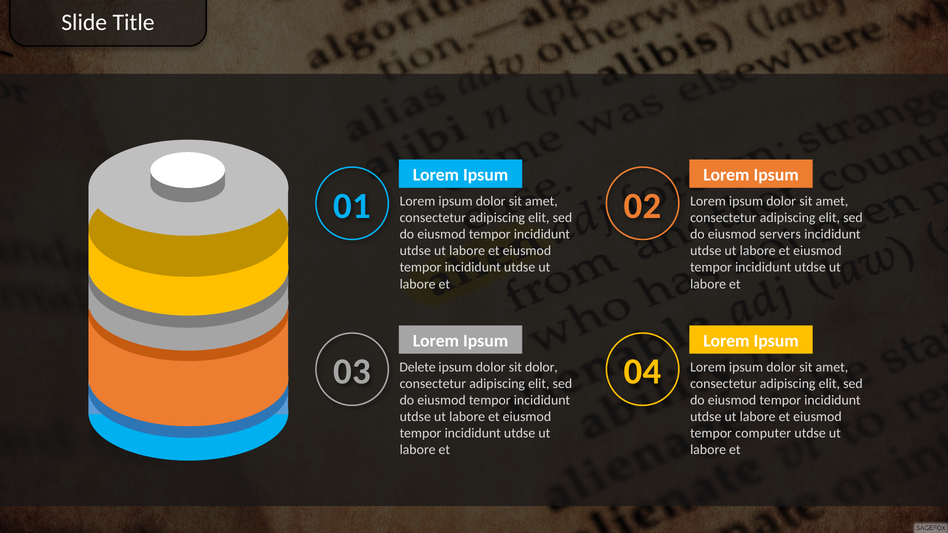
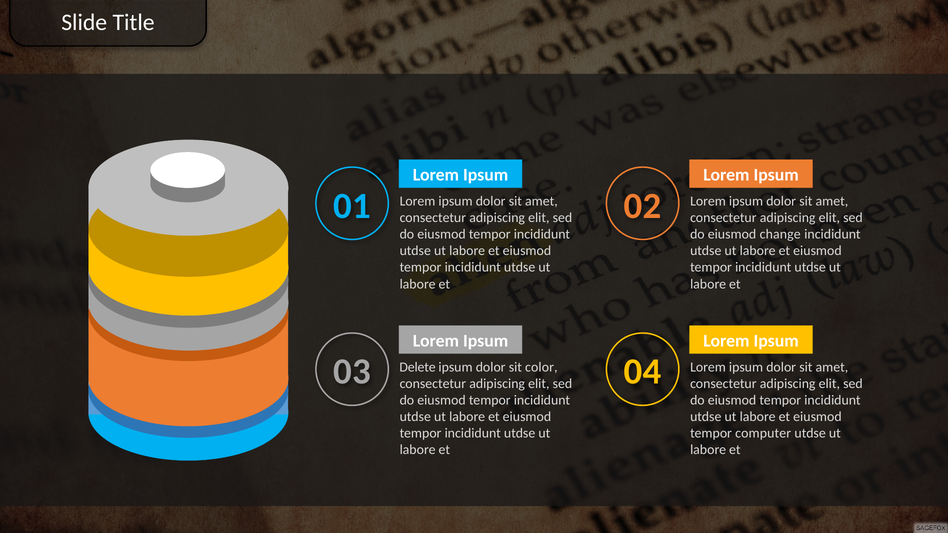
servers: servers -> change
sit dolor: dolor -> color
